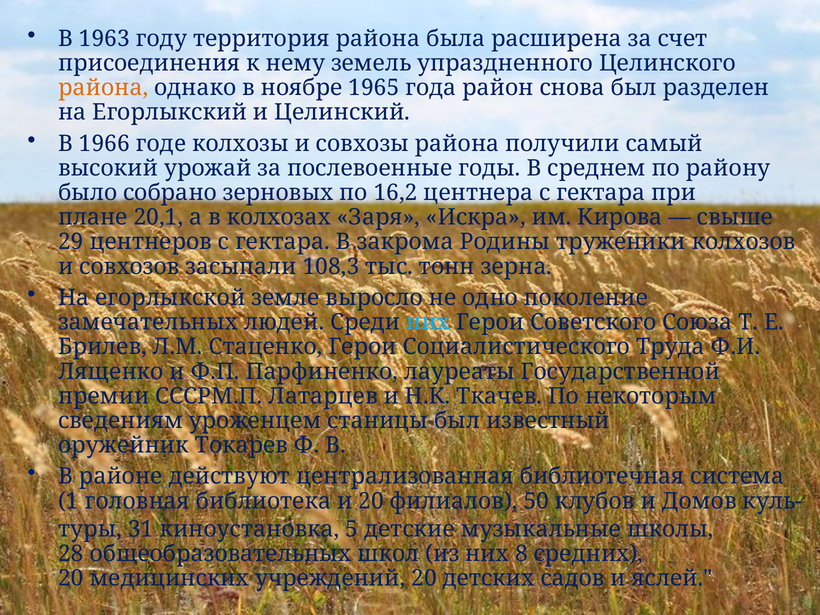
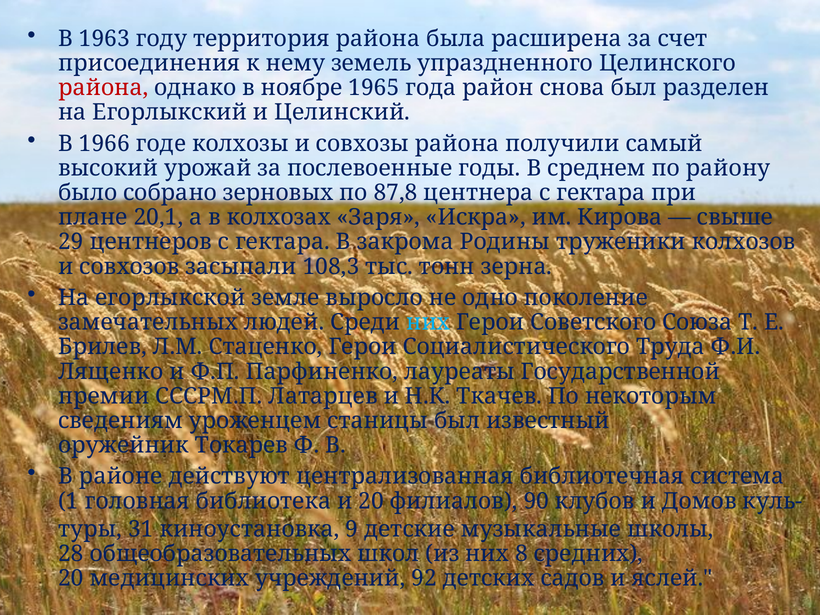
района at (103, 88) colour: orange -> red
16,2: 16,2 -> 87,8
50: 50 -> 90
5: 5 -> 9
учреждений 20: 20 -> 92
